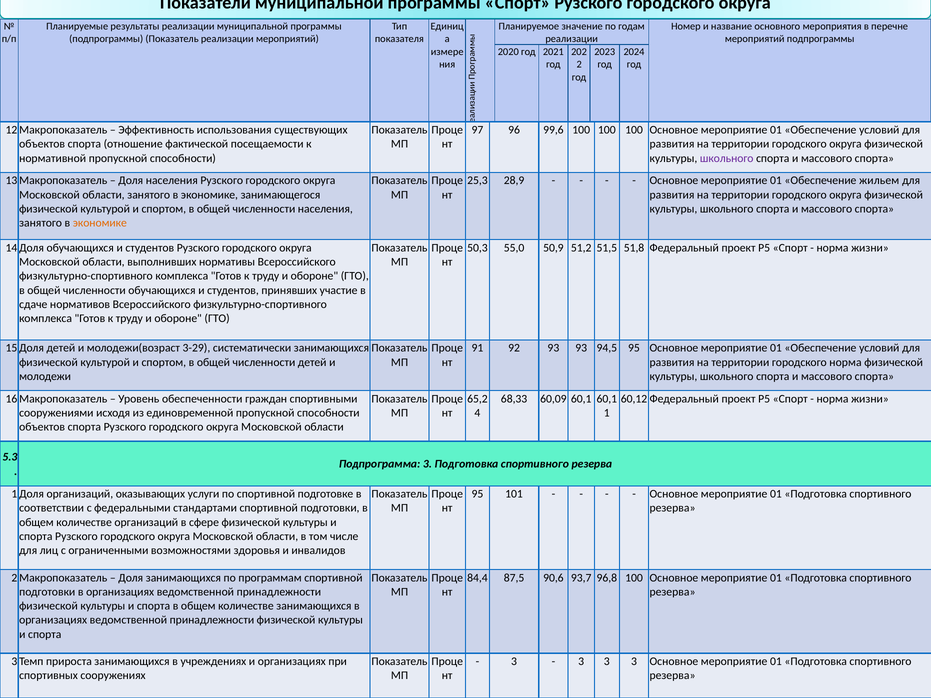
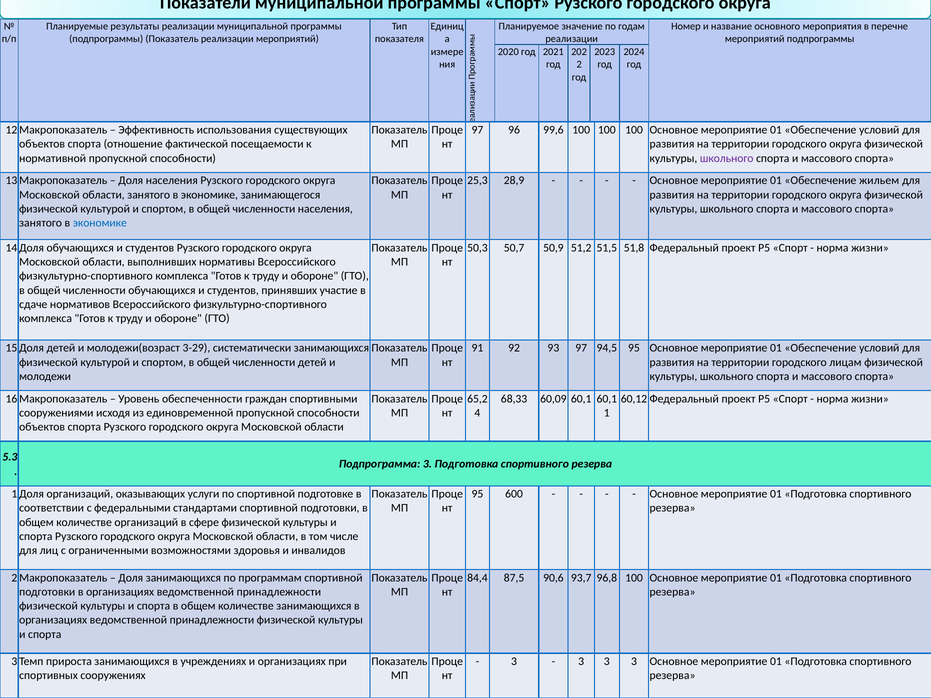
экономике at (100, 223) colour: orange -> blue
55,0: 55,0 -> 50,7
93 93: 93 -> 97
городского норма: норма -> лицам
101: 101 -> 600
